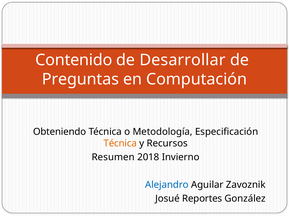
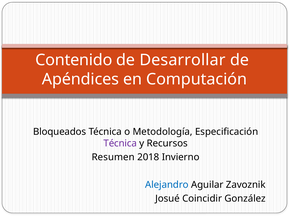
Preguntas: Preguntas -> Apéndices
Obteniendo: Obteniendo -> Bloqueados
Técnica at (120, 144) colour: orange -> purple
Reportes: Reportes -> Coincidir
